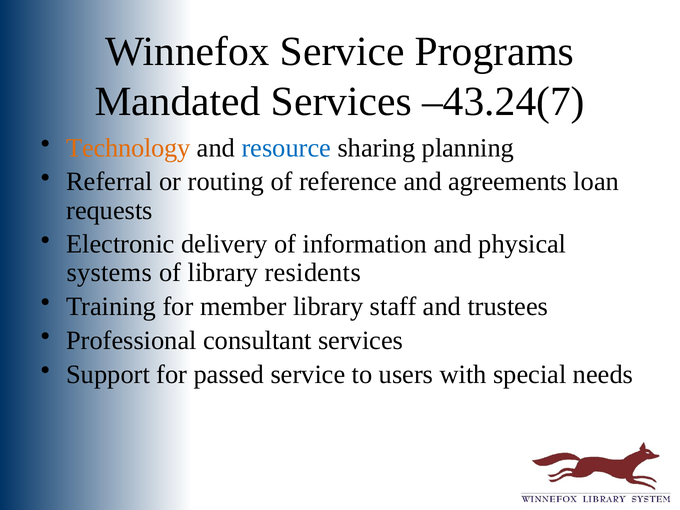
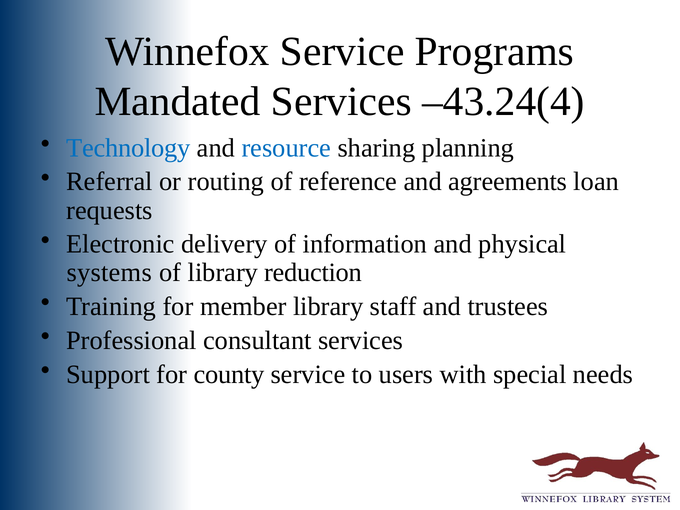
–43.24(7: –43.24(7 -> –43.24(4
Technology colour: orange -> blue
residents: residents -> reduction
passed: passed -> county
